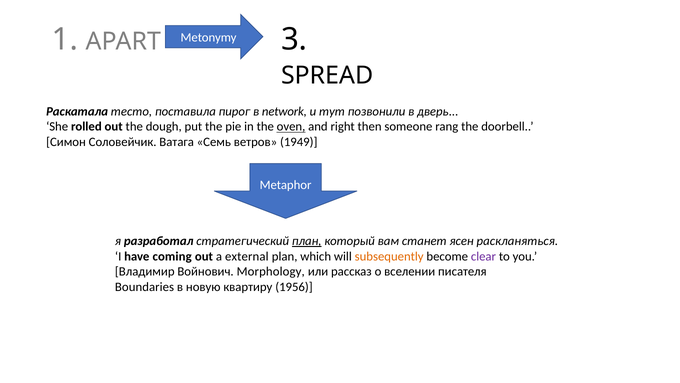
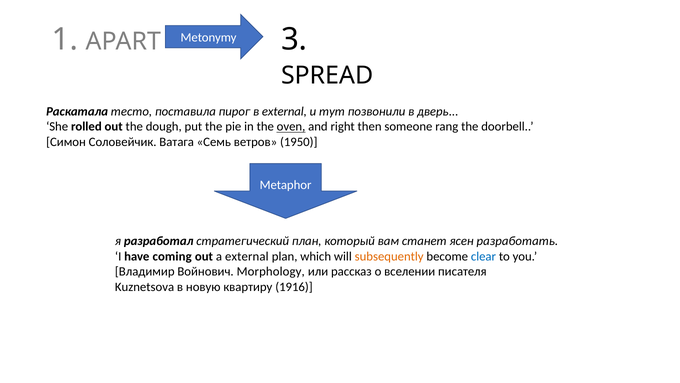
в network: network -> external
1949: 1949 -> 1950
план underline: present -> none
раскланяться: раскланяться -> разработать
clear colour: purple -> blue
Boundaries: Boundaries -> Kuznetsova
1956: 1956 -> 1916
